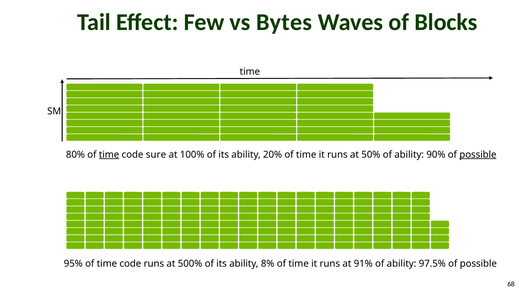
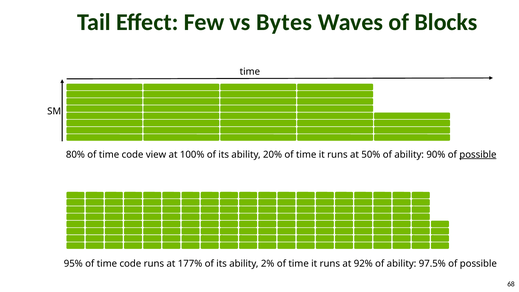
time at (109, 155) underline: present -> none
sure: sure -> view
500%: 500% -> 177%
8%: 8% -> 2%
91%: 91% -> 92%
